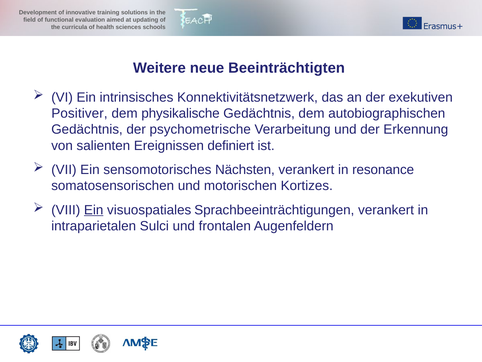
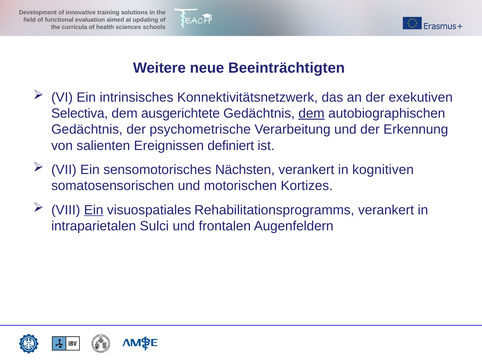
Positiver: Positiver -> Selectiva
physikalische: physikalische -> ausgerichtete
dem at (312, 113) underline: none -> present
resonance: resonance -> kognitiven
Sprachbeeinträchtigungen: Sprachbeeinträchtigungen -> Rehabilitationsprogramms
